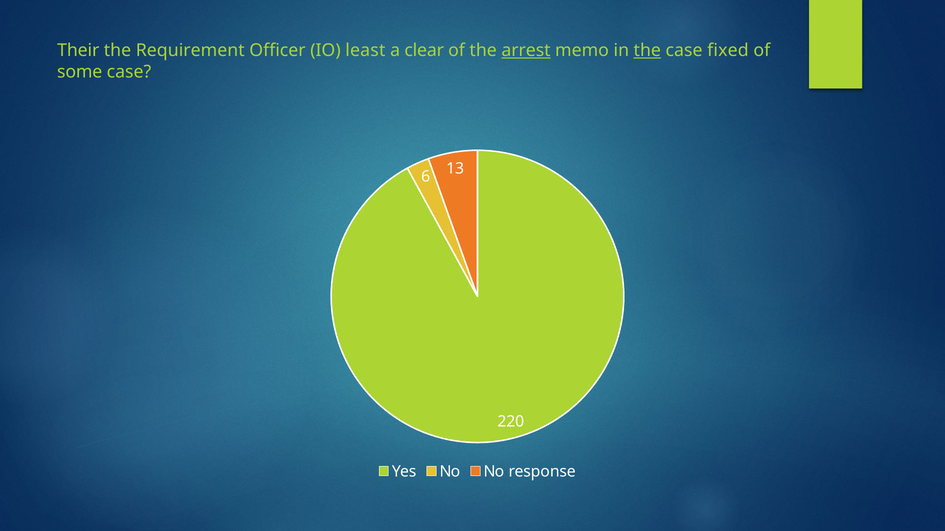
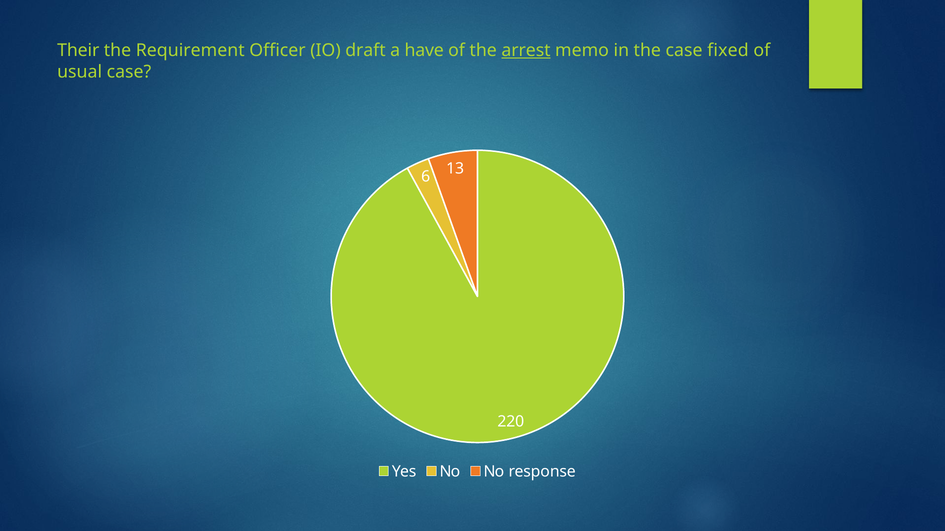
least: least -> draft
clear: clear -> have
the at (647, 51) underline: present -> none
some: some -> usual
